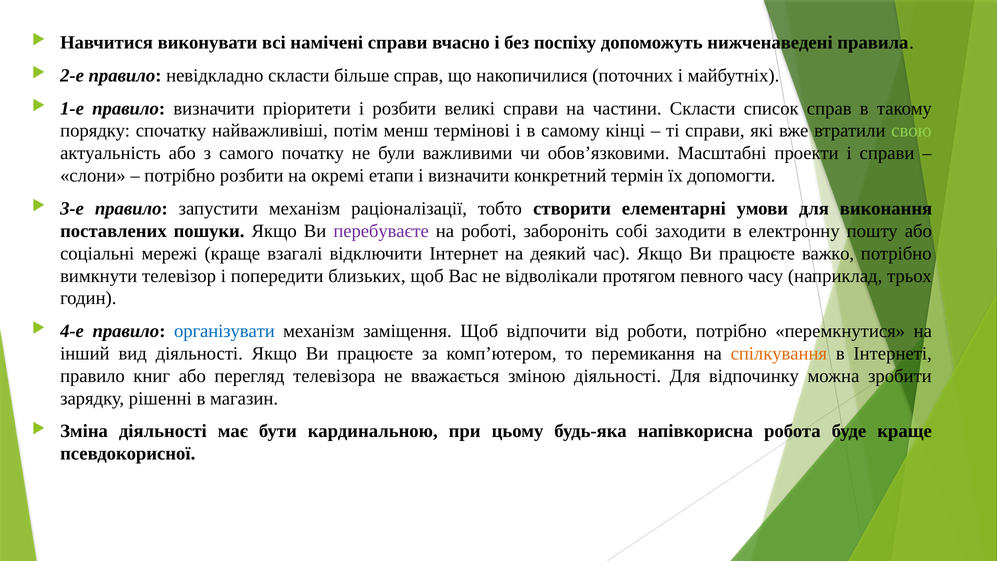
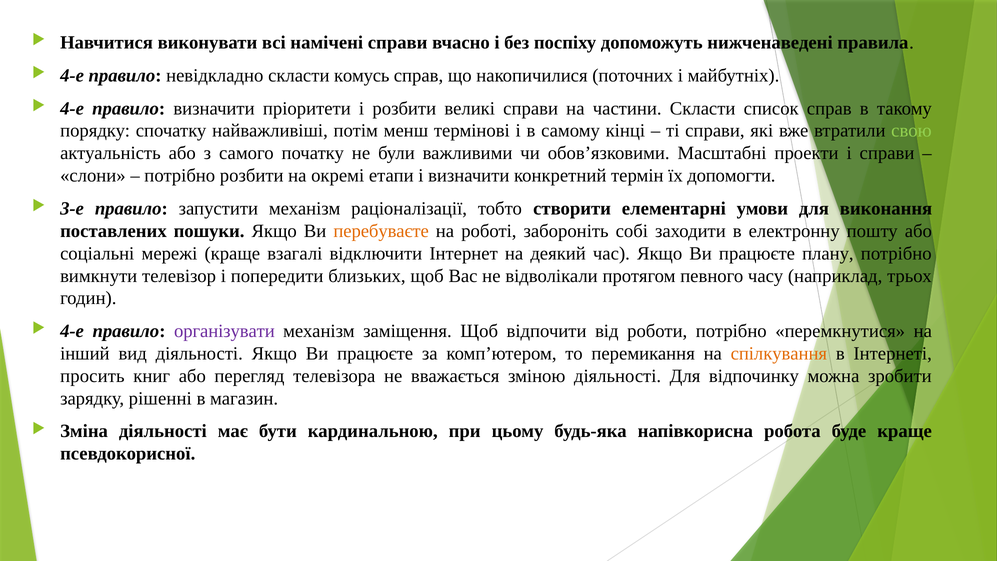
2-е at (72, 76): 2-е -> 4-е
більше: більше -> комусь
1-е at (72, 108): 1-е -> 4-е
перебуваєте colour: purple -> orange
важко: важко -> плану
організувати colour: blue -> purple
правило at (92, 376): правило -> просить
